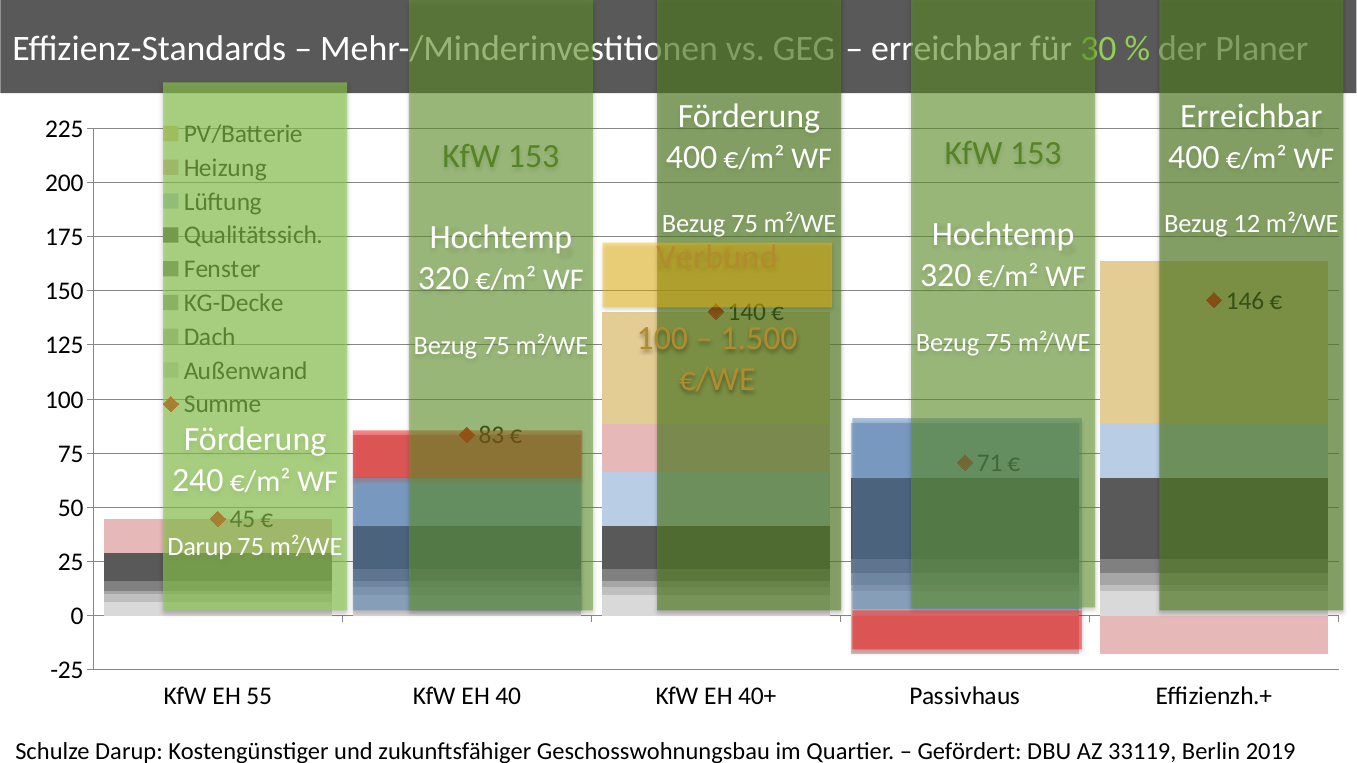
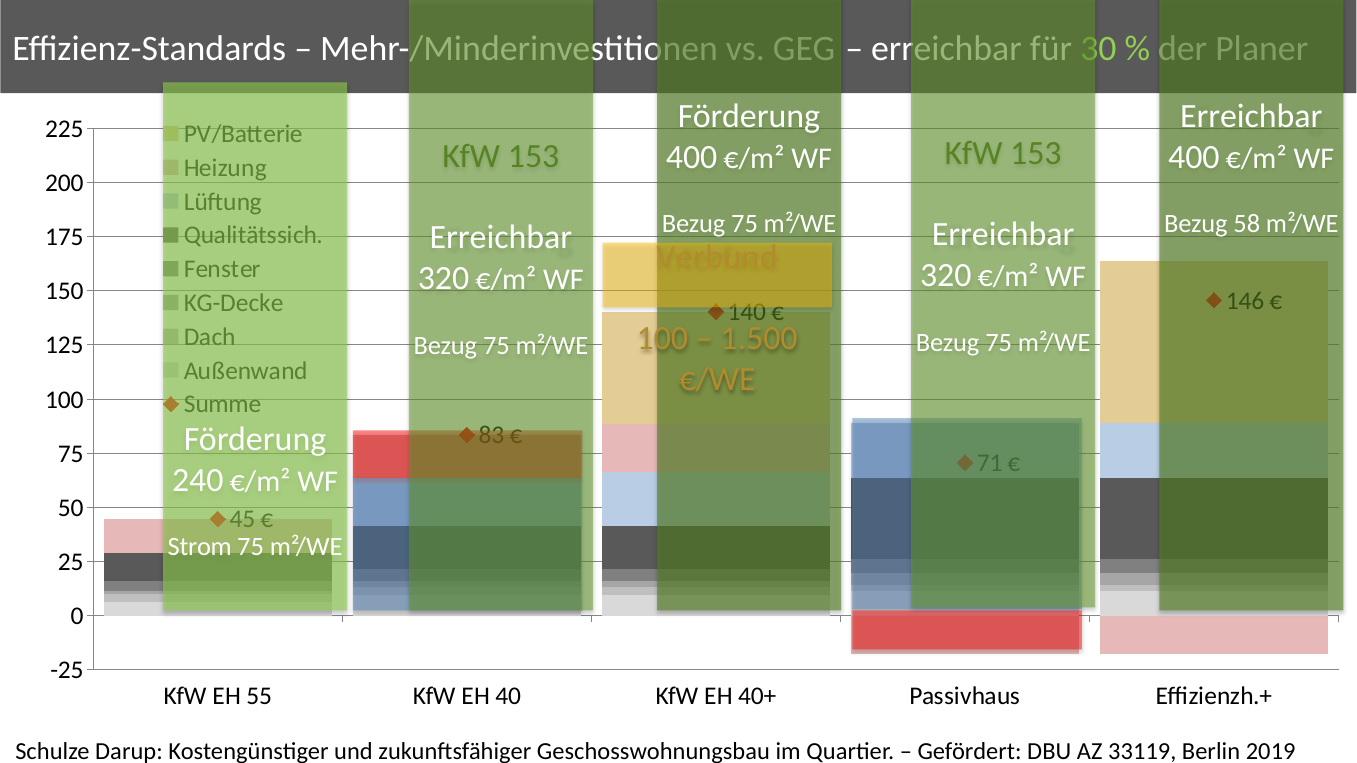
12: 12 -> 58
Hochtemp at (1003, 235): Hochtemp -> Erreichbar
Hochtemp at (501, 238): Hochtemp -> Erreichbar
Darup at (200, 547): Darup -> Strom
